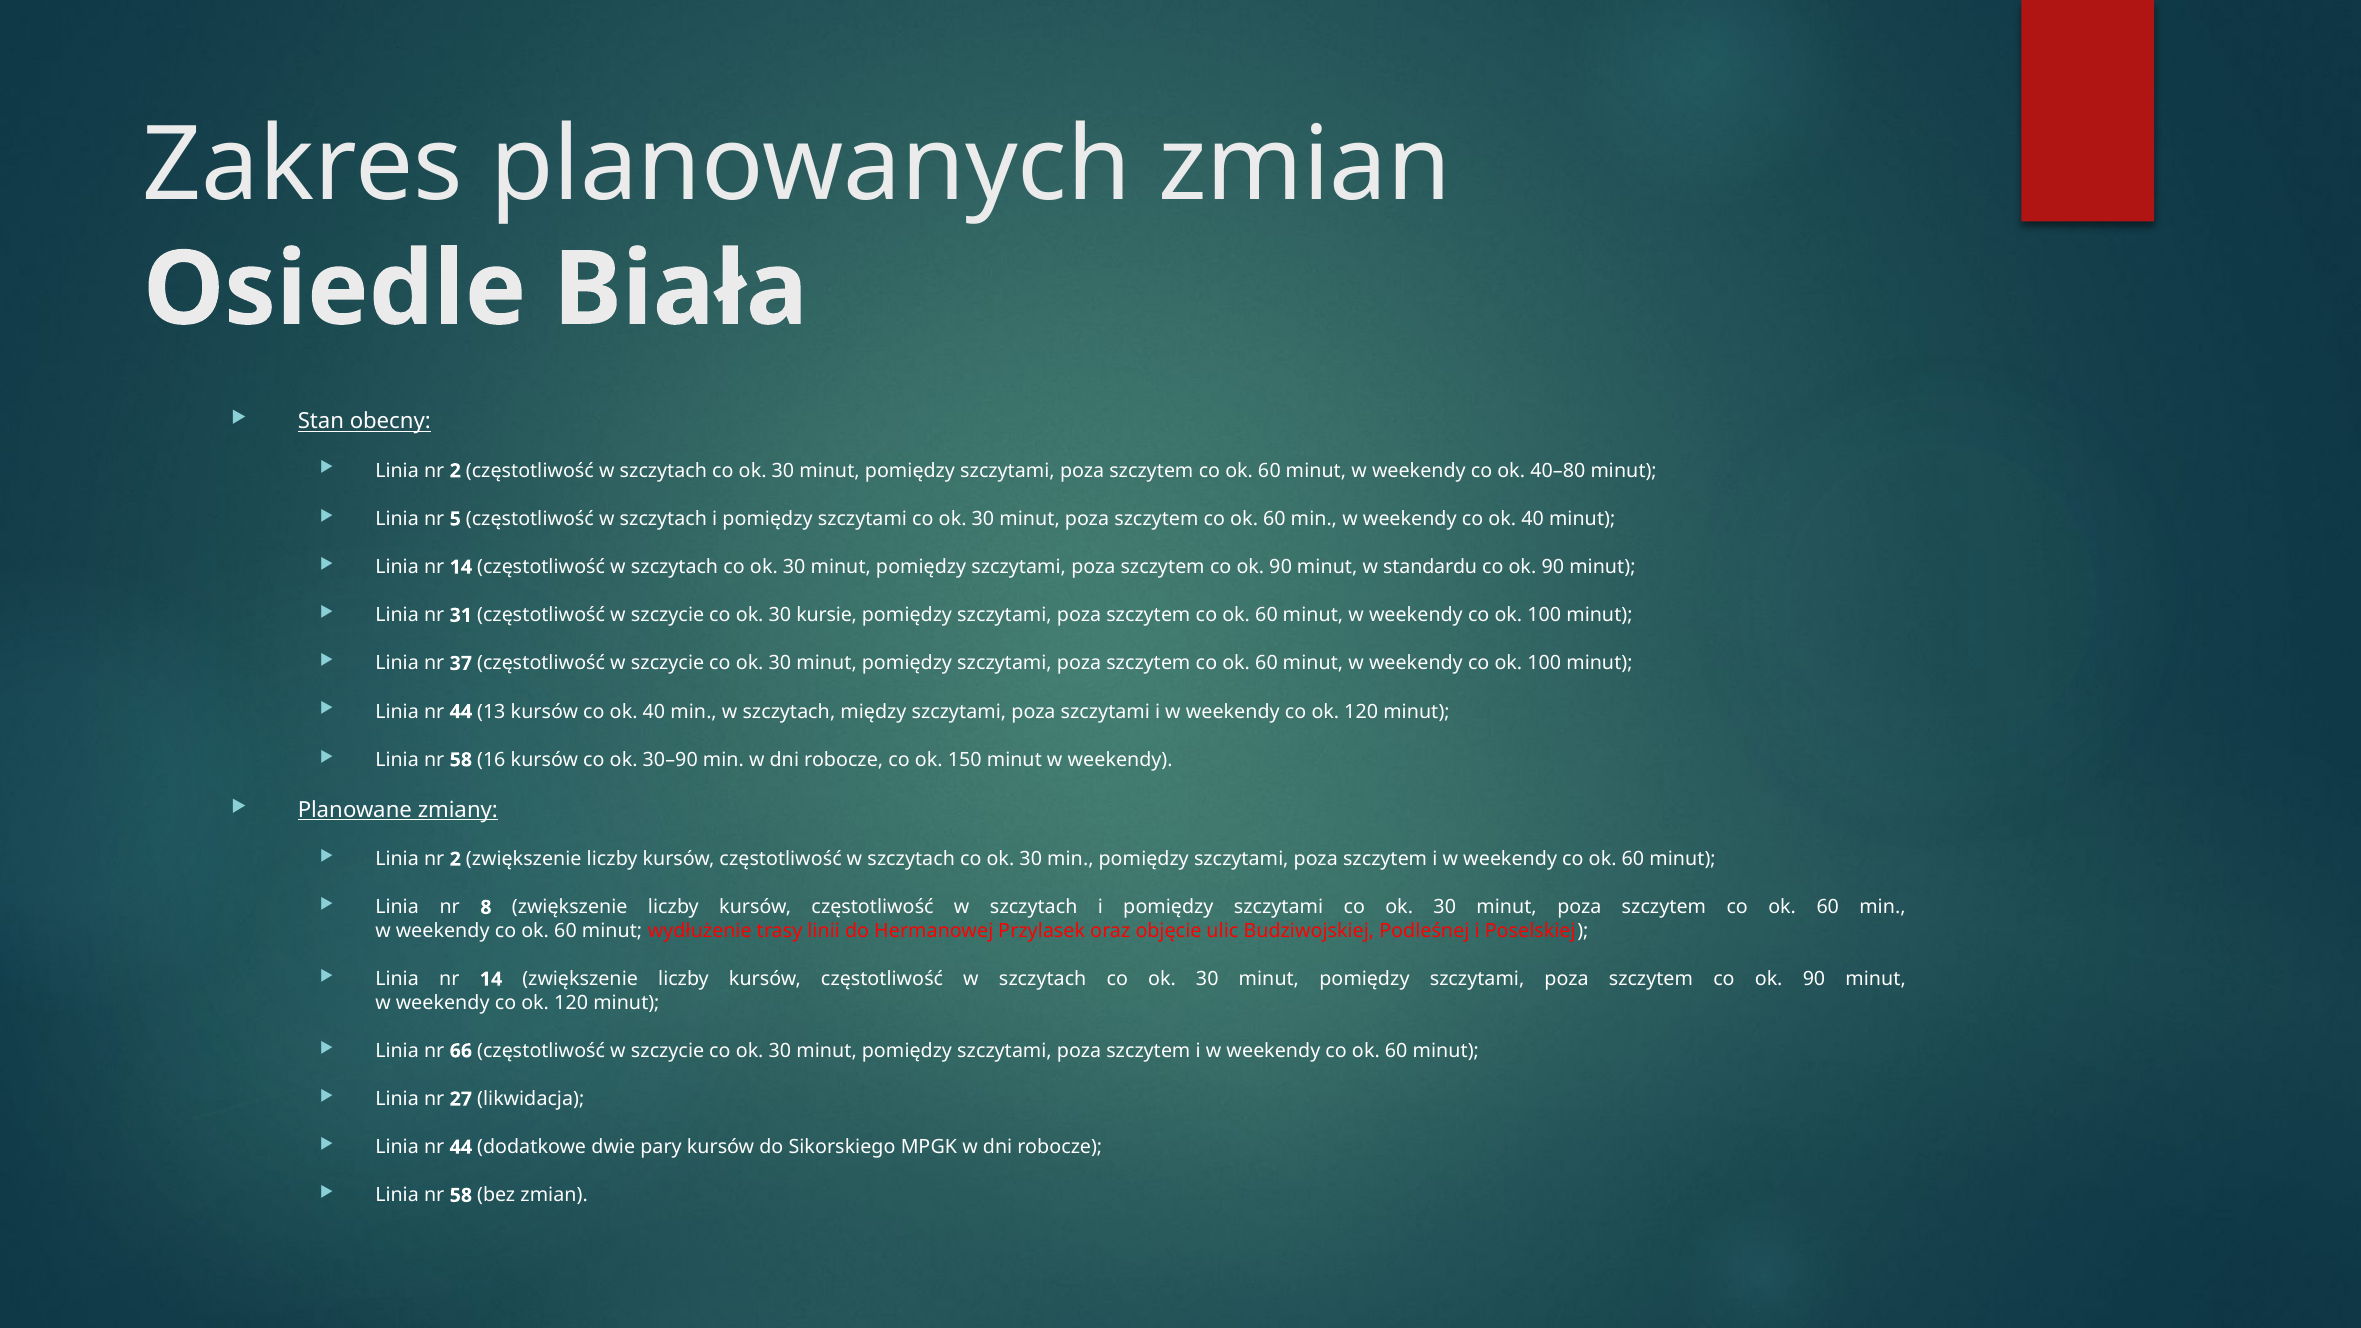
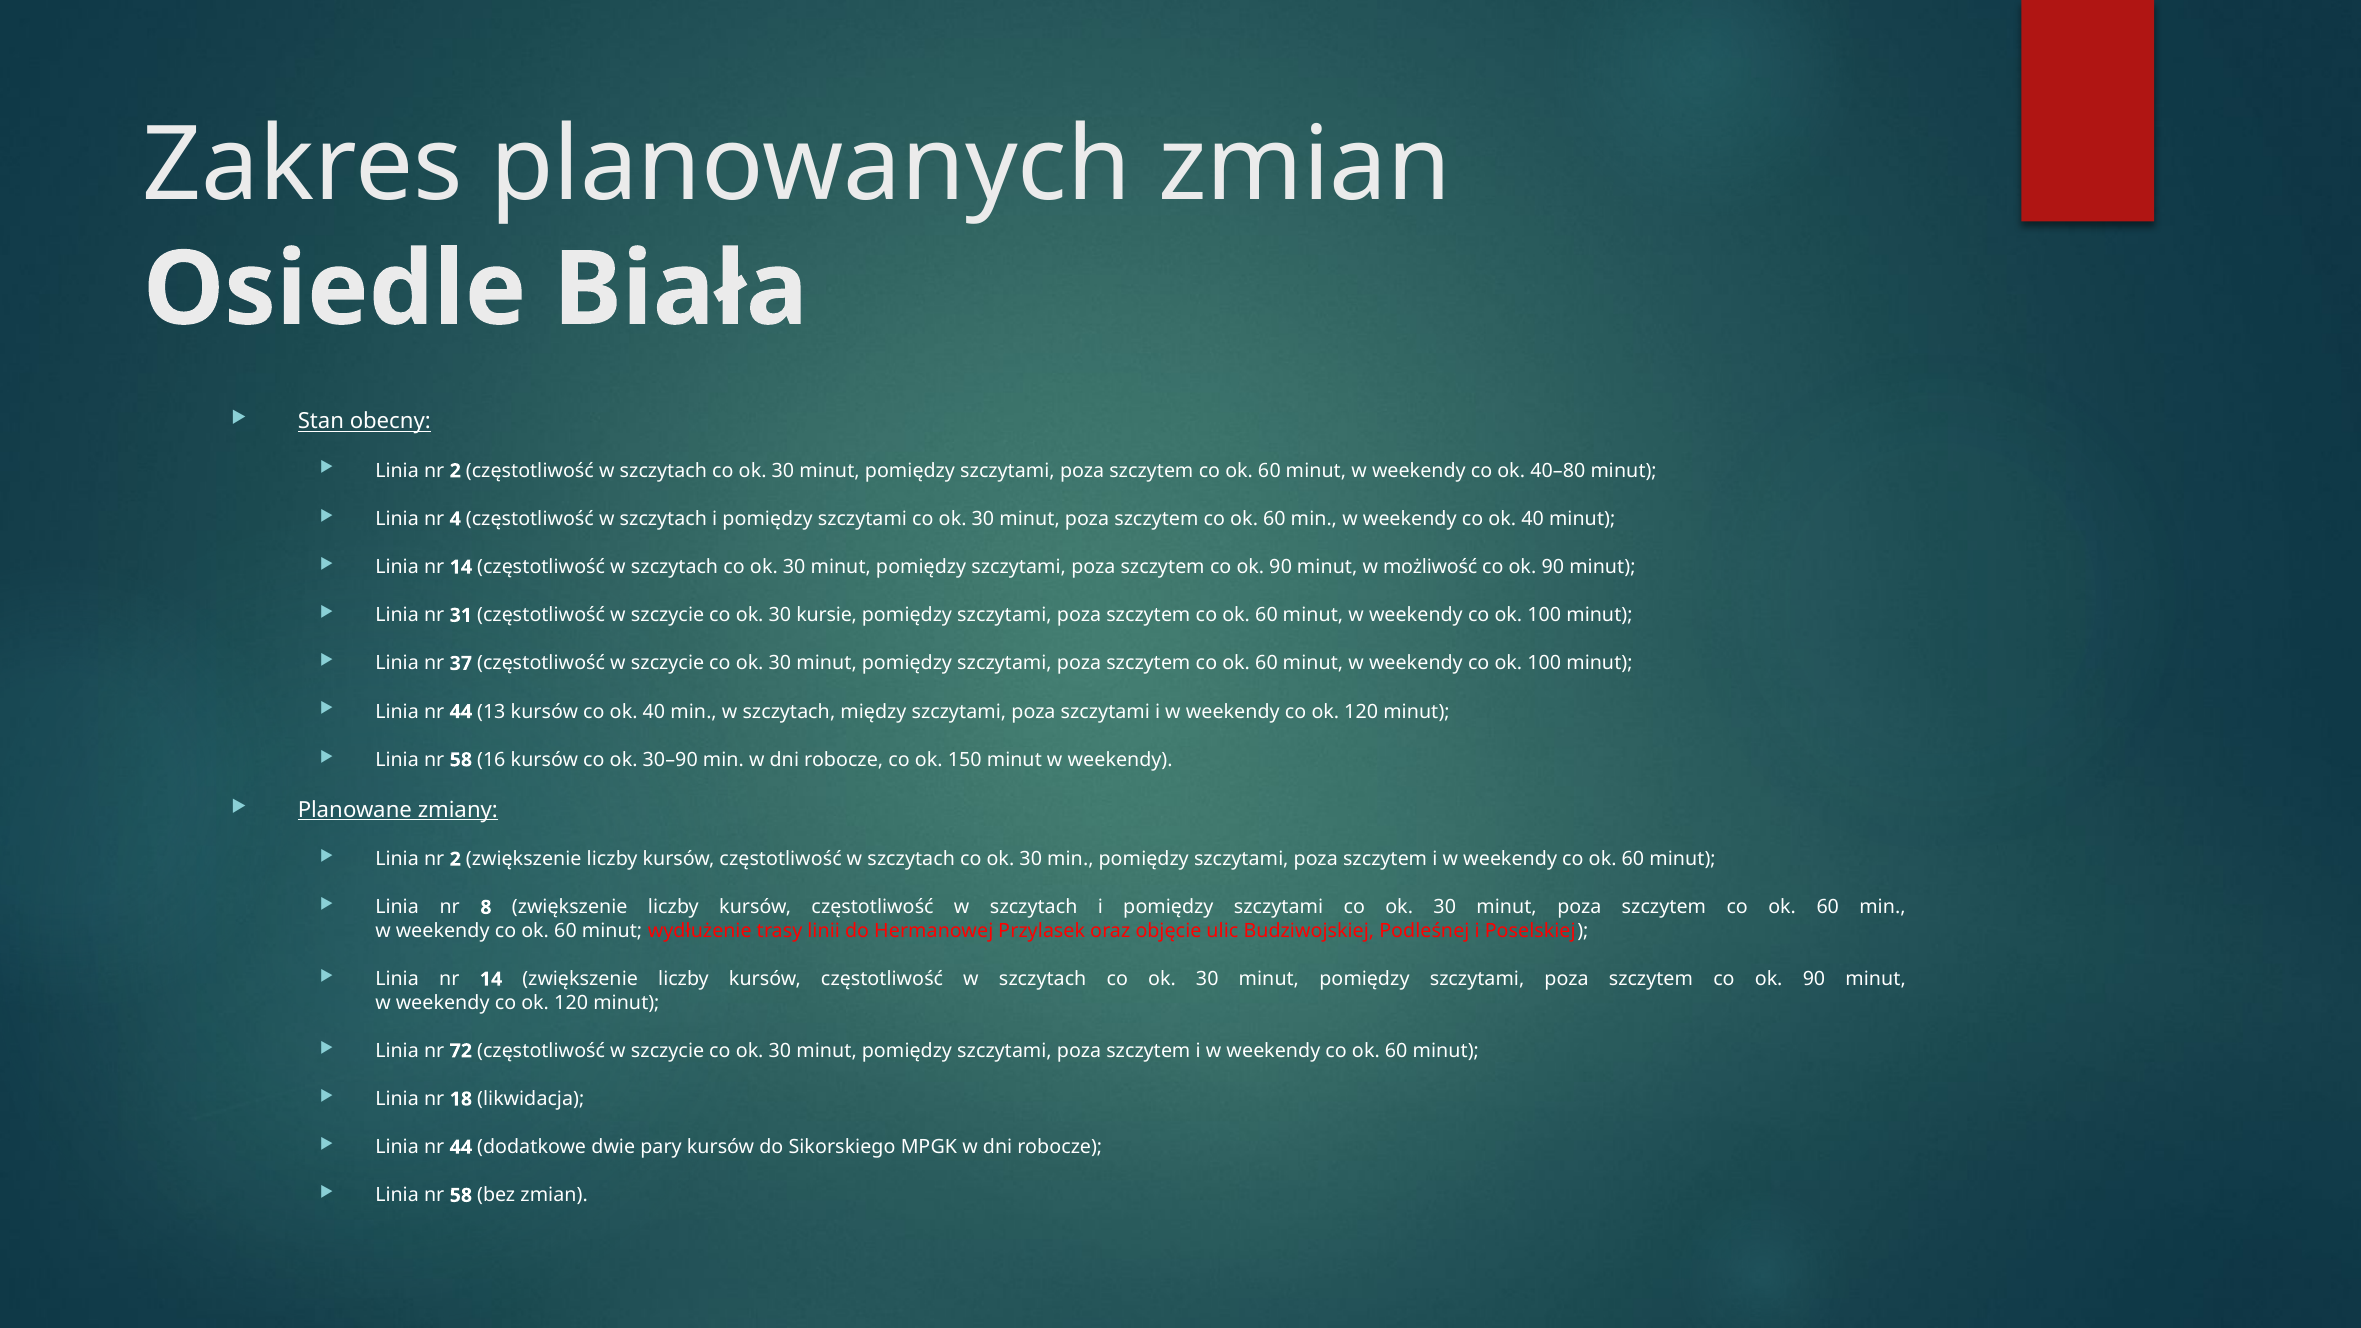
5: 5 -> 4
standardu: standardu -> możliwość
66: 66 -> 72
27: 27 -> 18
